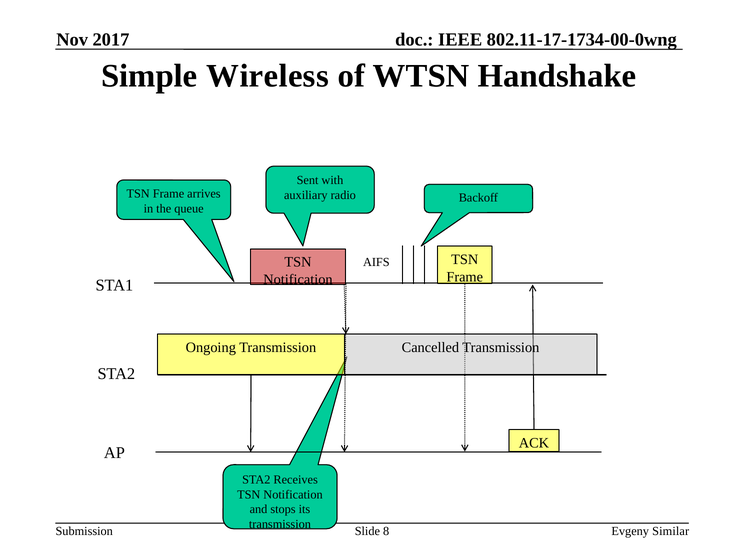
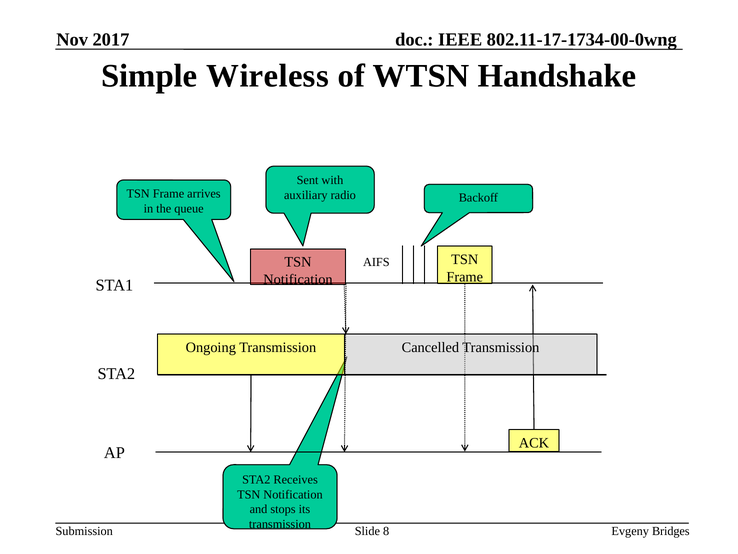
Similar: Similar -> Bridges
